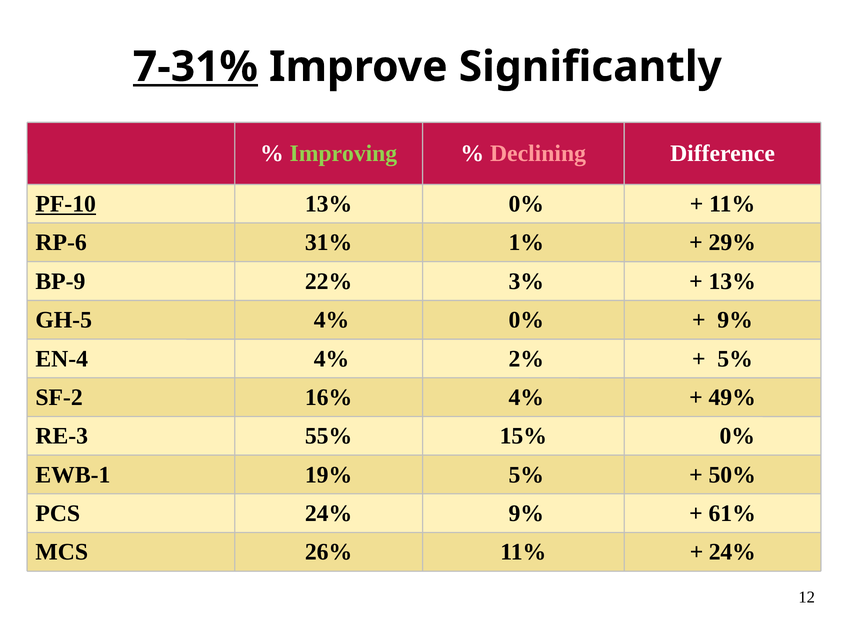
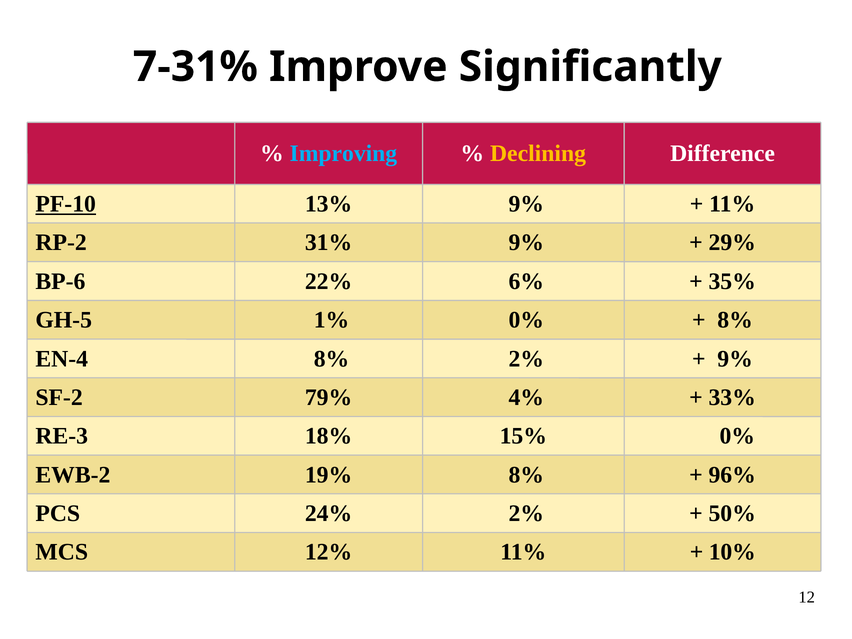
7-31% underline: present -> none
Improving colour: light green -> light blue
Declining colour: pink -> yellow
13% 0%: 0% -> 9%
RP-6: RP-6 -> RP-2
31% 1%: 1% -> 9%
BP-9: BP-9 -> BP-6
3%: 3% -> 6%
13% at (732, 281): 13% -> 35%
GH-5 4%: 4% -> 1%
9% at (735, 320): 9% -> 8%
EN-4 4%: 4% -> 8%
5% at (735, 359): 5% -> 9%
16%: 16% -> 79%
49%: 49% -> 33%
55%: 55% -> 18%
EWB-1: EWB-1 -> EWB-2
19% 5%: 5% -> 8%
50%: 50% -> 96%
24% 9%: 9% -> 2%
61%: 61% -> 50%
26%: 26% -> 12%
24% at (732, 552): 24% -> 10%
